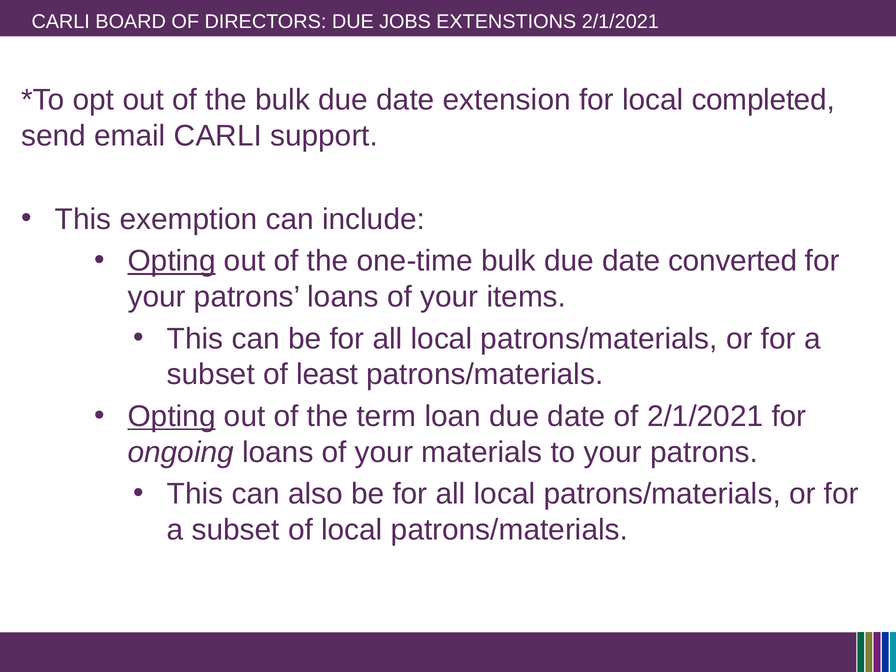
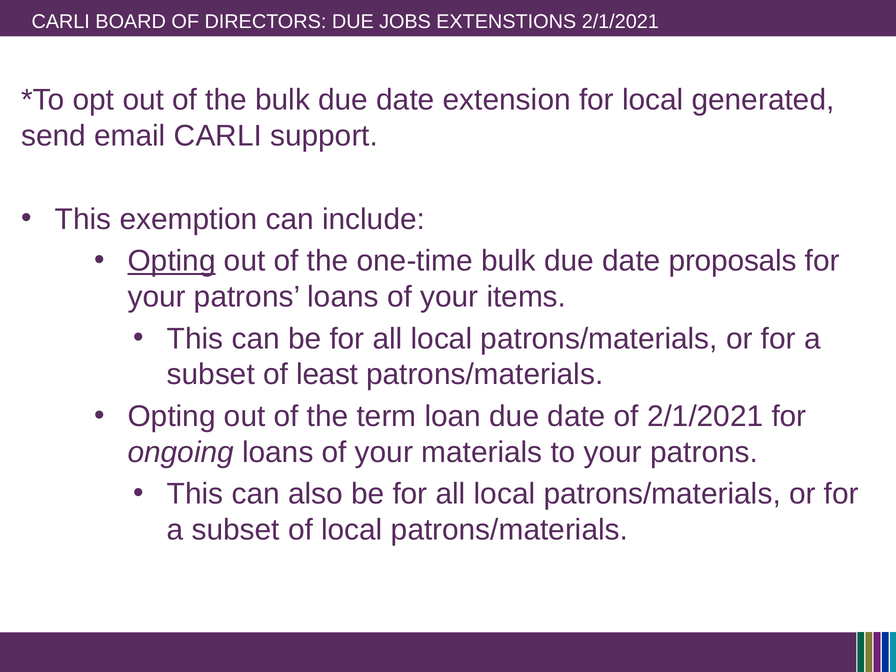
completed: completed -> generated
converted: converted -> proposals
Opting at (172, 416) underline: present -> none
